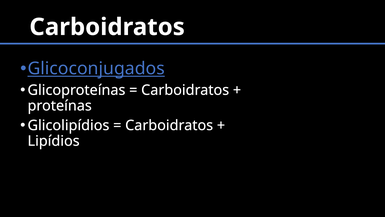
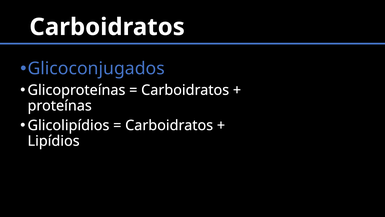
Glicoconjugados underline: present -> none
